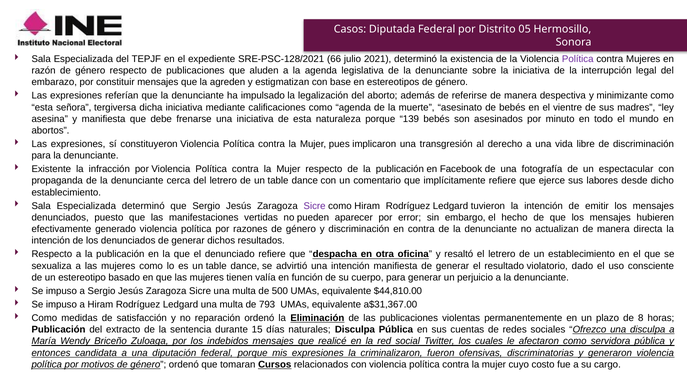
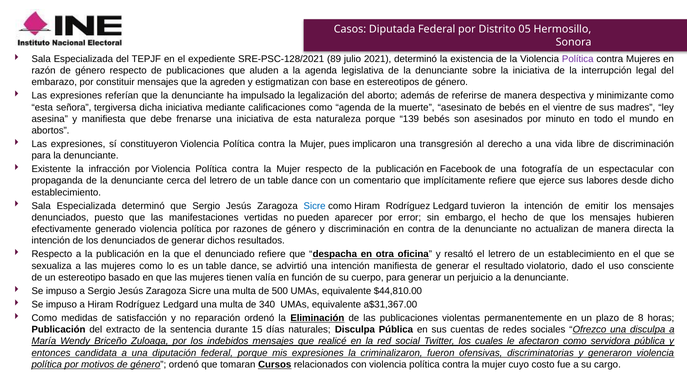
66: 66 -> 89
Sicre at (315, 206) colour: purple -> blue
793: 793 -> 340
